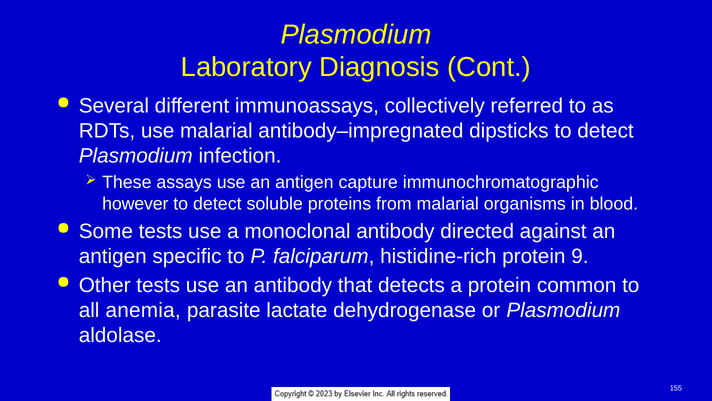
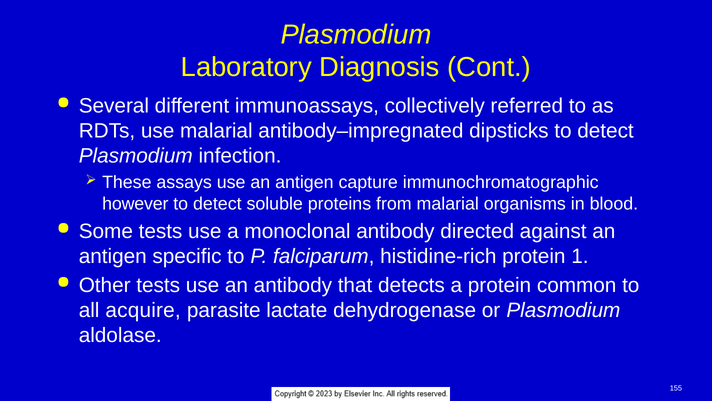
9: 9 -> 1
anemia: anemia -> acquire
